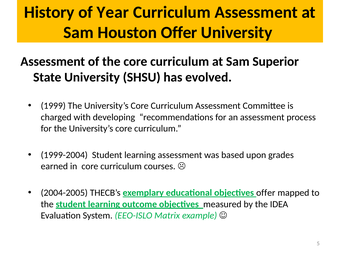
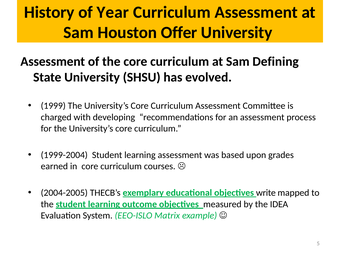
Superior: Superior -> Defining
objectives offer: offer -> write
